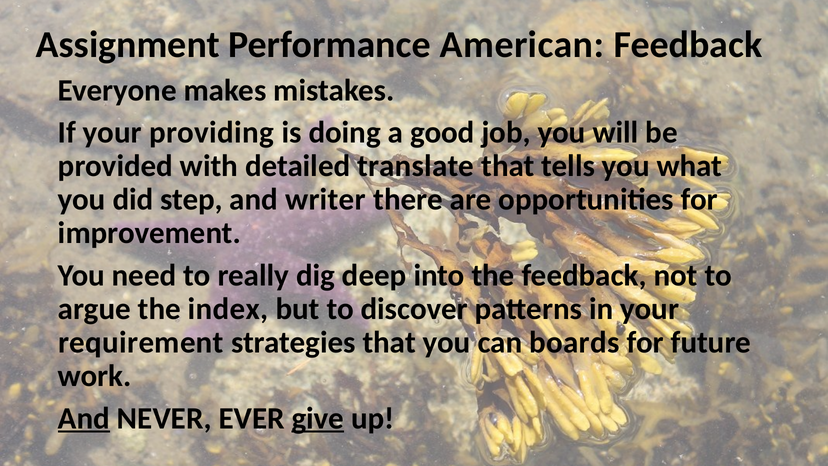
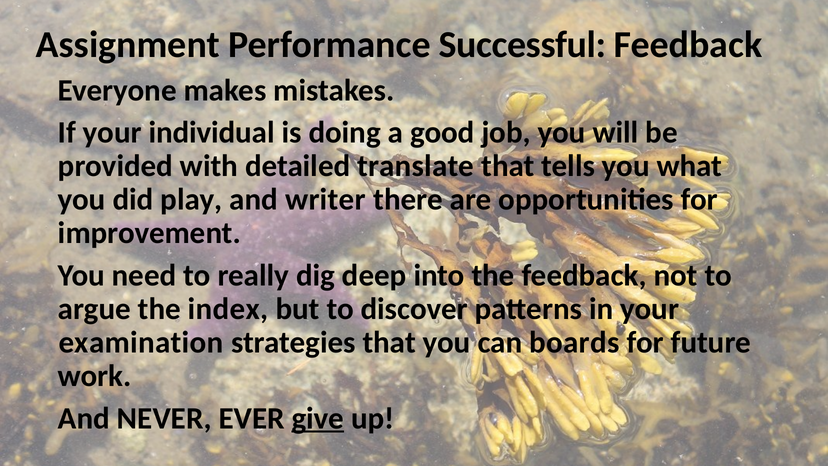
American: American -> Successful
providing: providing -> individual
step: step -> play
requirement: requirement -> examination
And at (84, 418) underline: present -> none
